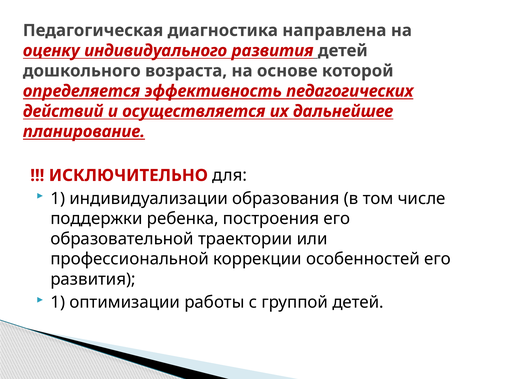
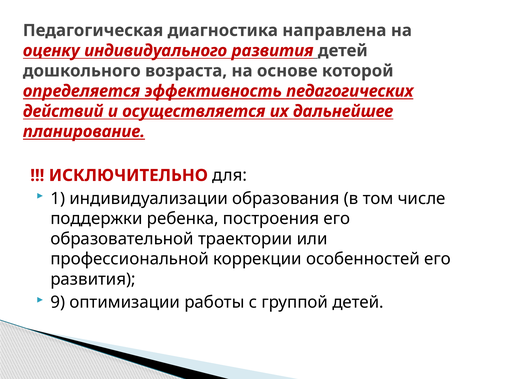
1 at (58, 302): 1 -> 9
